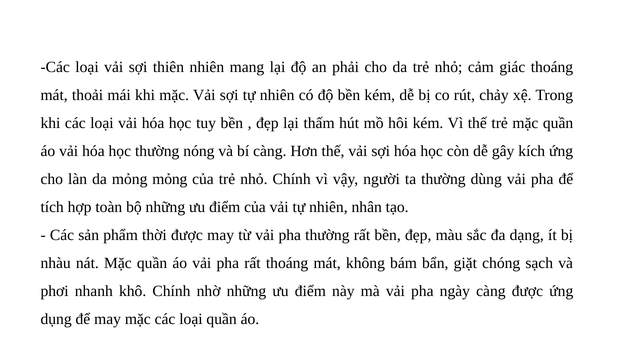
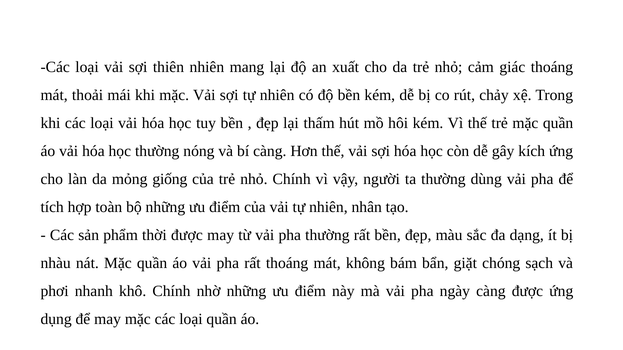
phải: phải -> xuất
mỏng mỏng: mỏng -> giống
